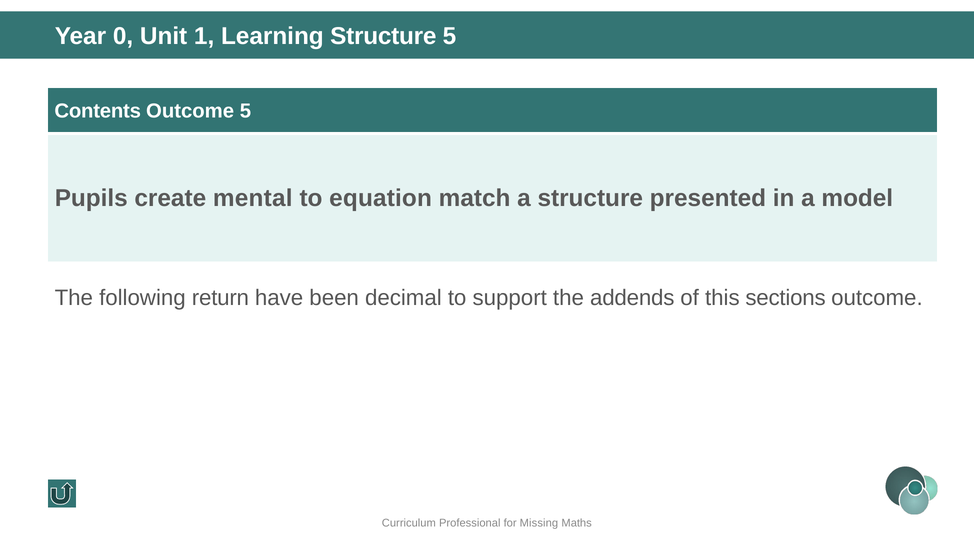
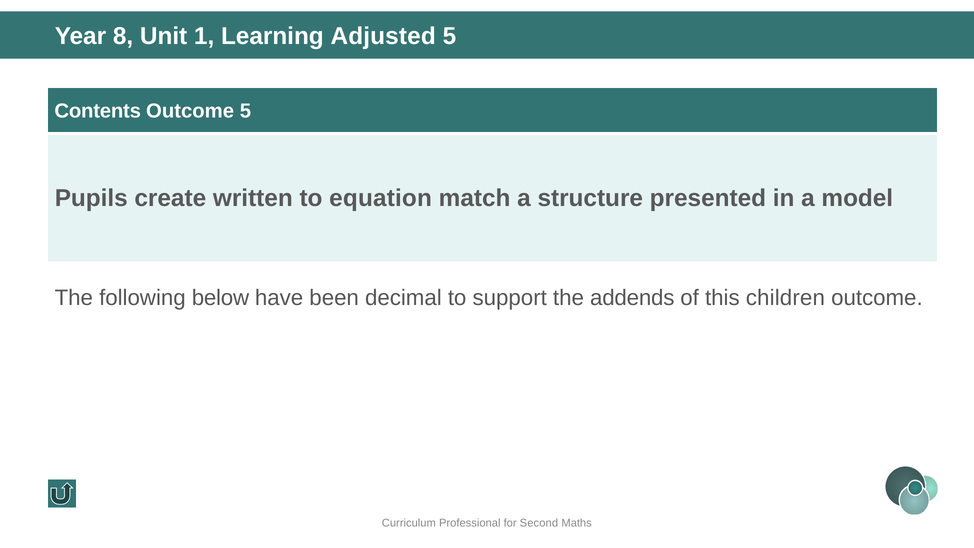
0: 0 -> 8
Learning Structure: Structure -> Adjusted
mental: mental -> written
return: return -> below
sections: sections -> children
Missing: Missing -> Second
